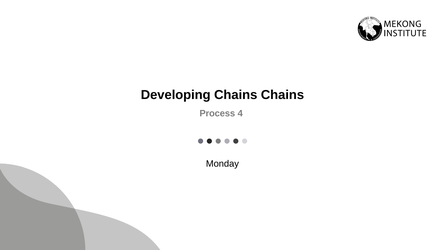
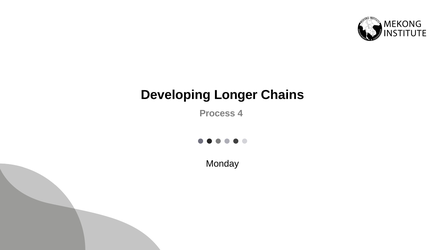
Developing Chains: Chains -> Longer
